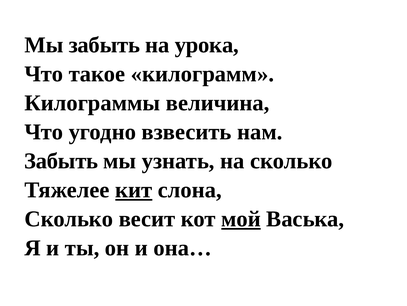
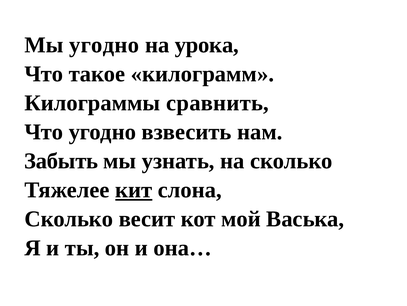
Мы забыть: забыть -> угодно
величина: величина -> сравнить
мой underline: present -> none
